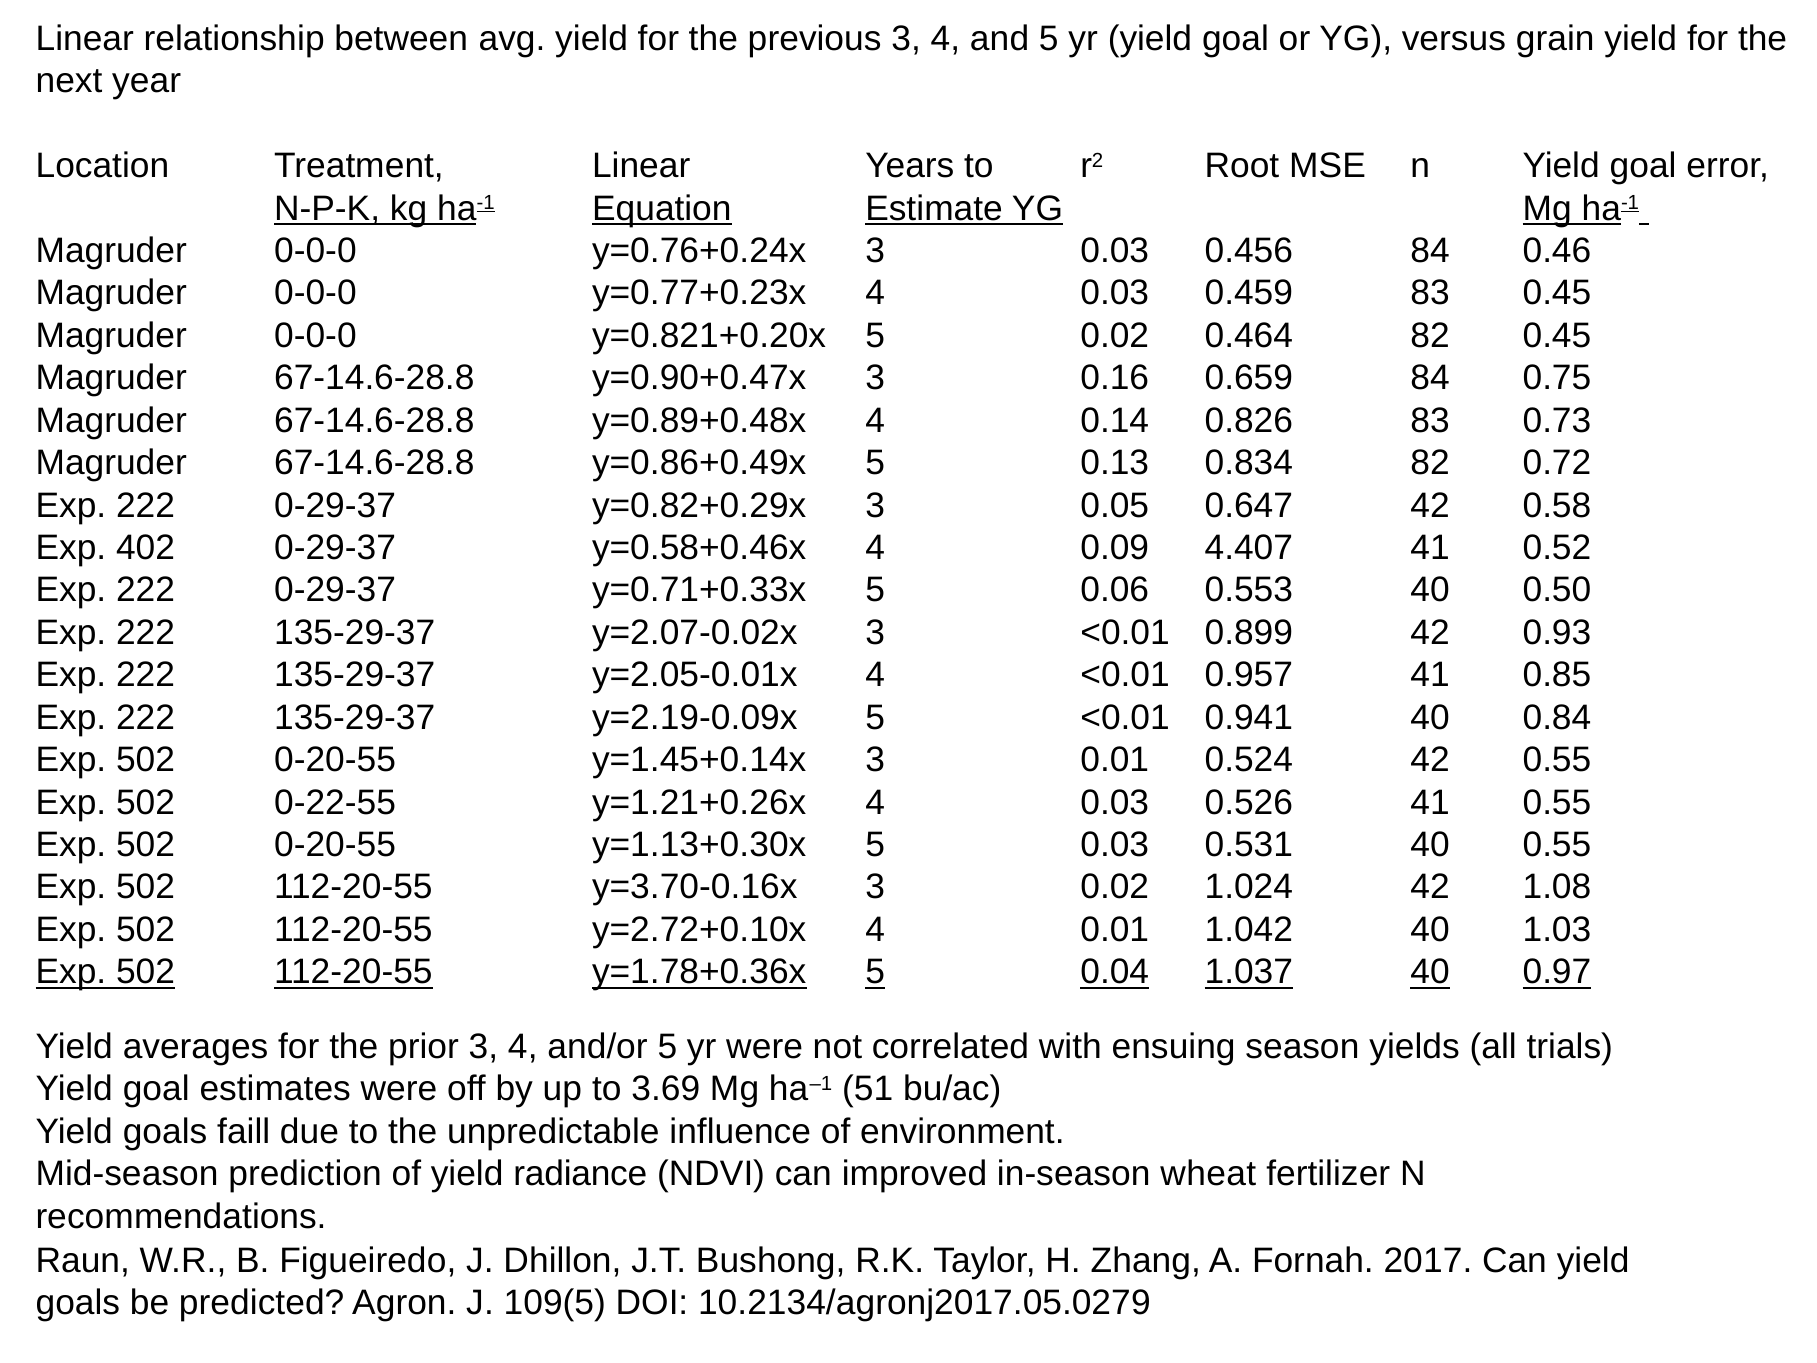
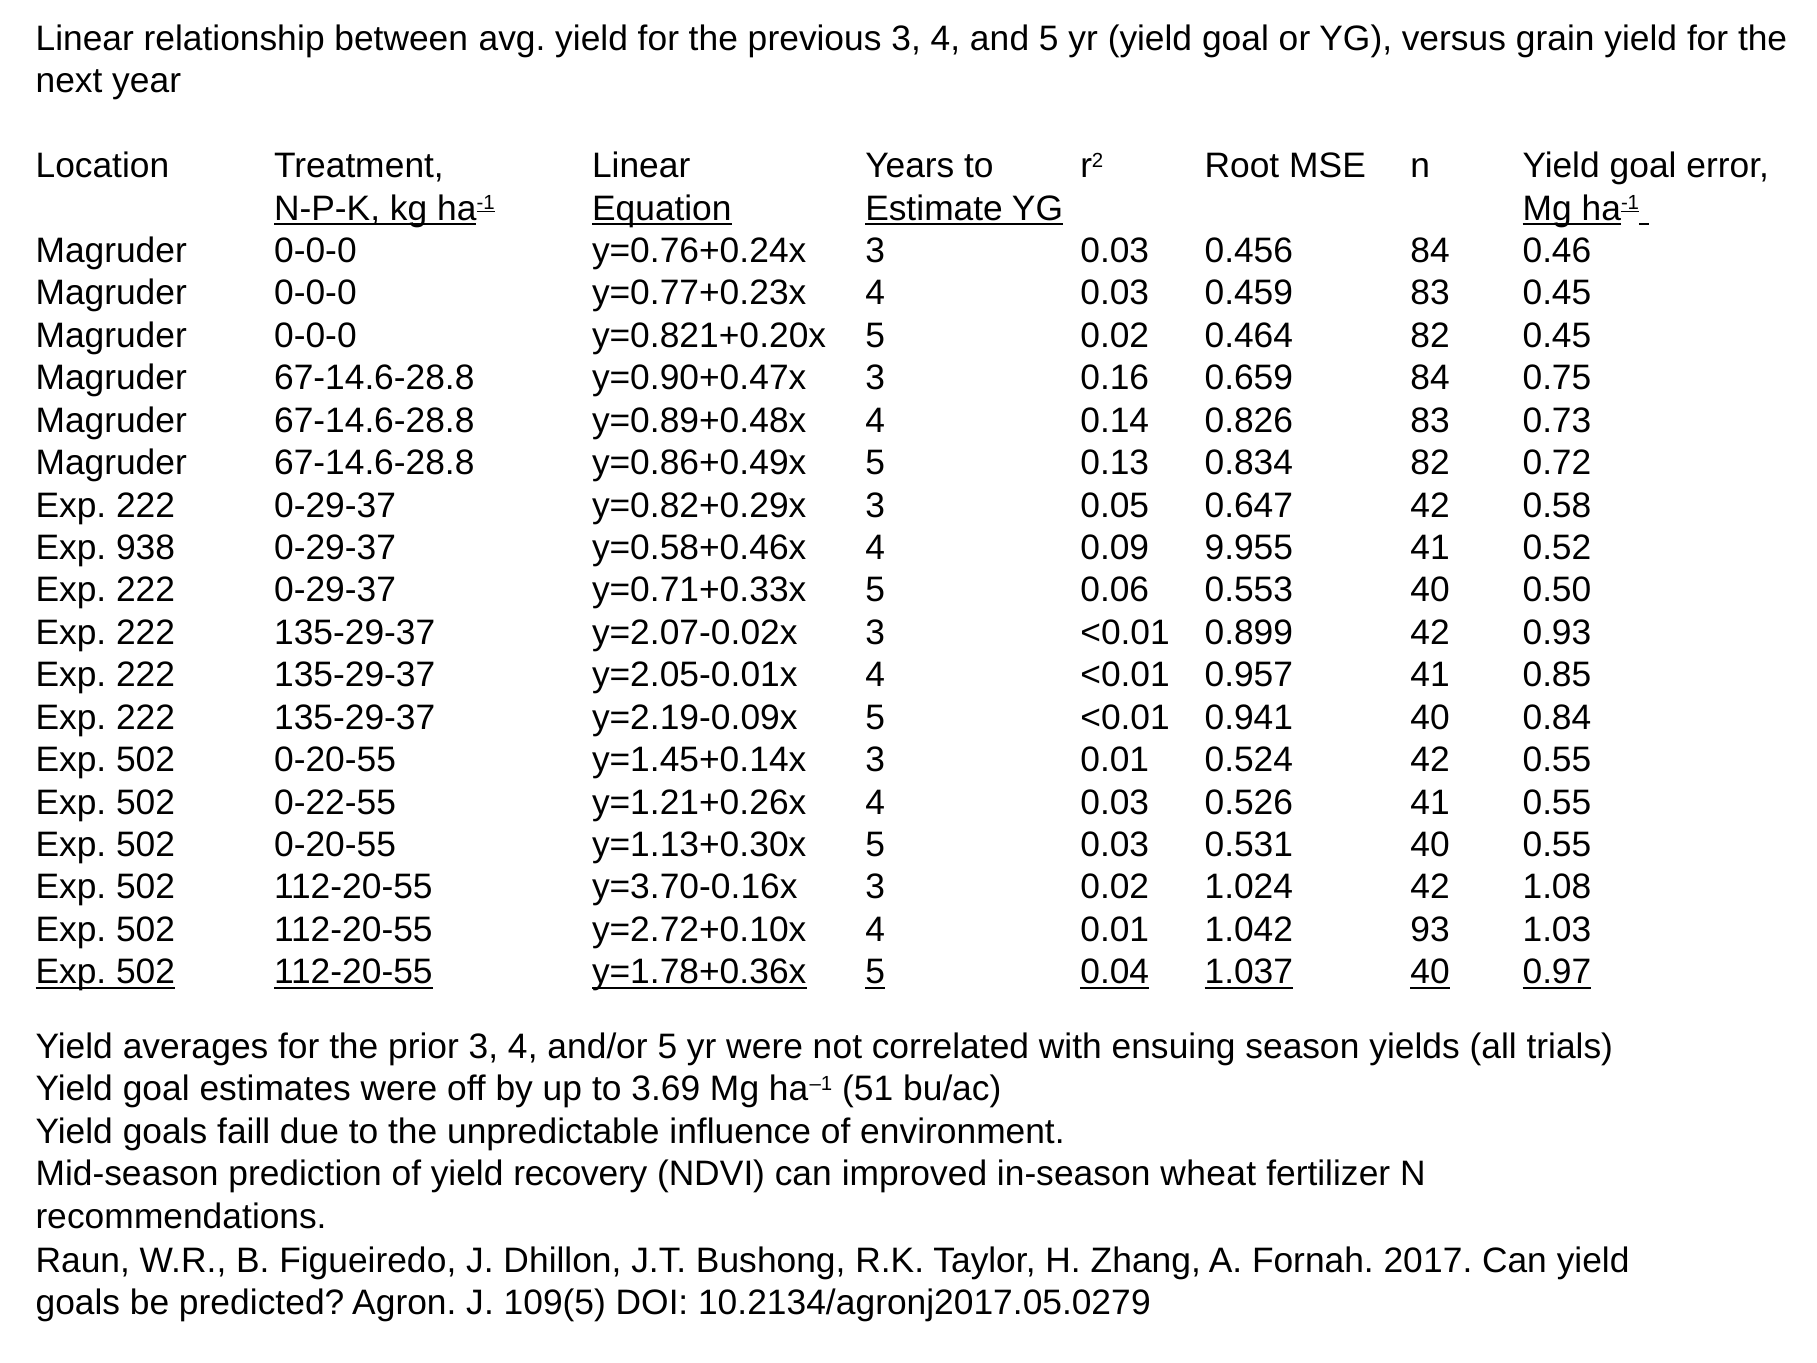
402: 402 -> 938
4.407: 4.407 -> 9.955
1.042 40: 40 -> 93
radiance: radiance -> recovery
